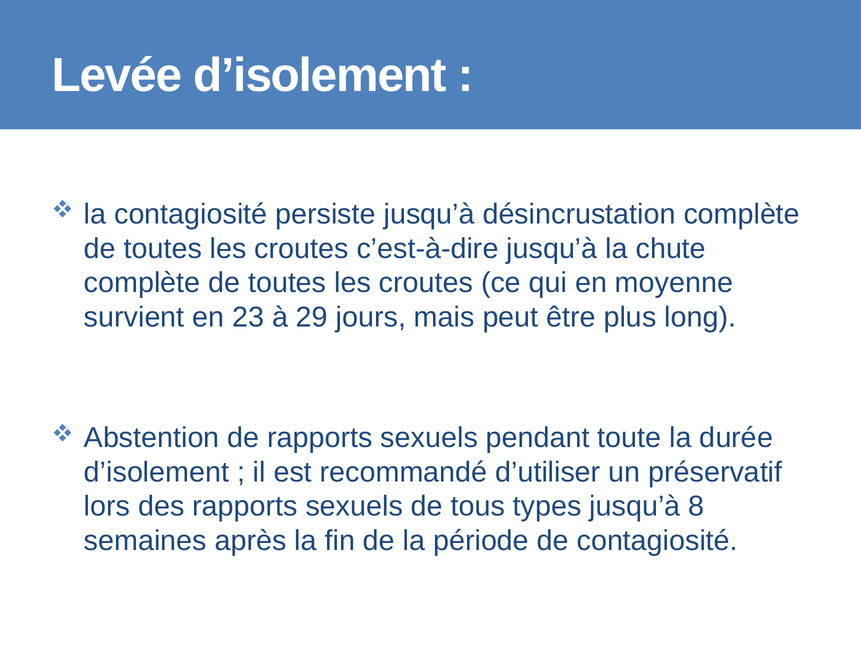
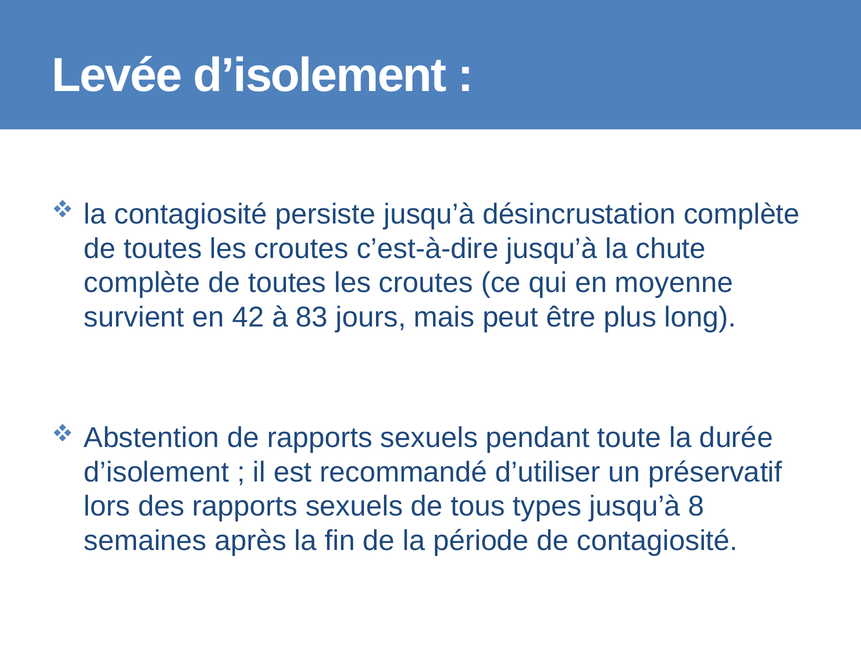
23: 23 -> 42
29: 29 -> 83
